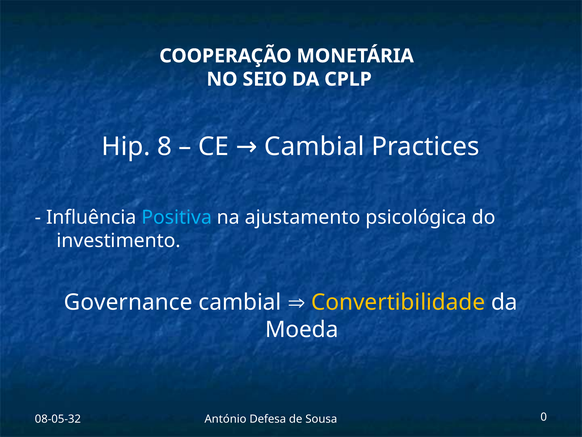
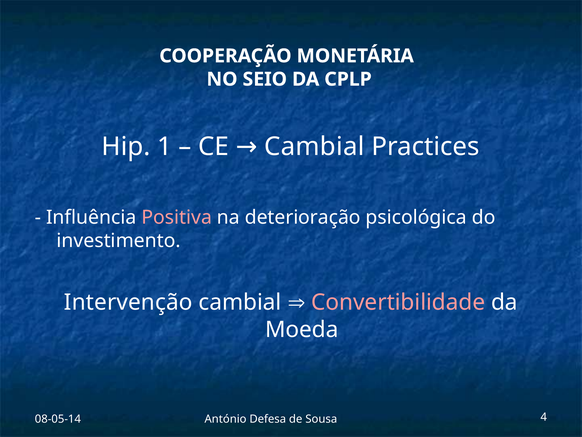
8: 8 -> 1
Positiva colour: light blue -> pink
ajustamento: ajustamento -> deterioração
Governance: Governance -> Intervenção
Convertibilidade colour: yellow -> pink
08-05-32: 08-05-32 -> 08-05-14
0: 0 -> 4
